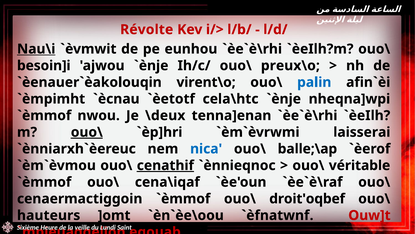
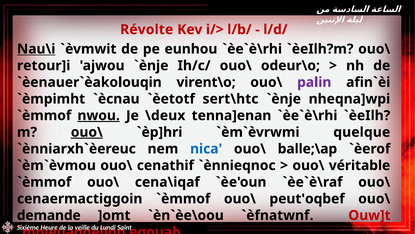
besoin]i: besoin]i -> retour]i
preux\o: preux\o -> odeur\o
palin colour: blue -> purple
cela\htc: cela\htc -> sert\htc
nwou underline: none -> present
laisserai: laisserai -> quelque
cenathif underline: present -> none
droit'oqbef: droit'oqbef -> peut'oqbef
hauteurs: hauteurs -> demande
